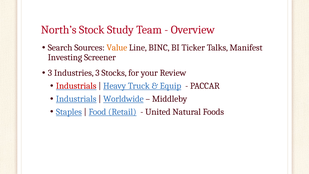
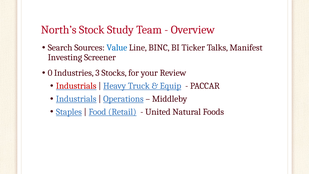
Value colour: orange -> blue
3 at (50, 73): 3 -> 0
Worldwide: Worldwide -> Operations
